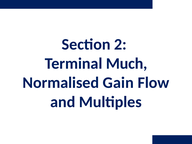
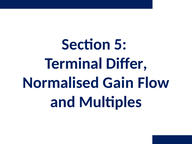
2: 2 -> 5
Much: Much -> Differ
